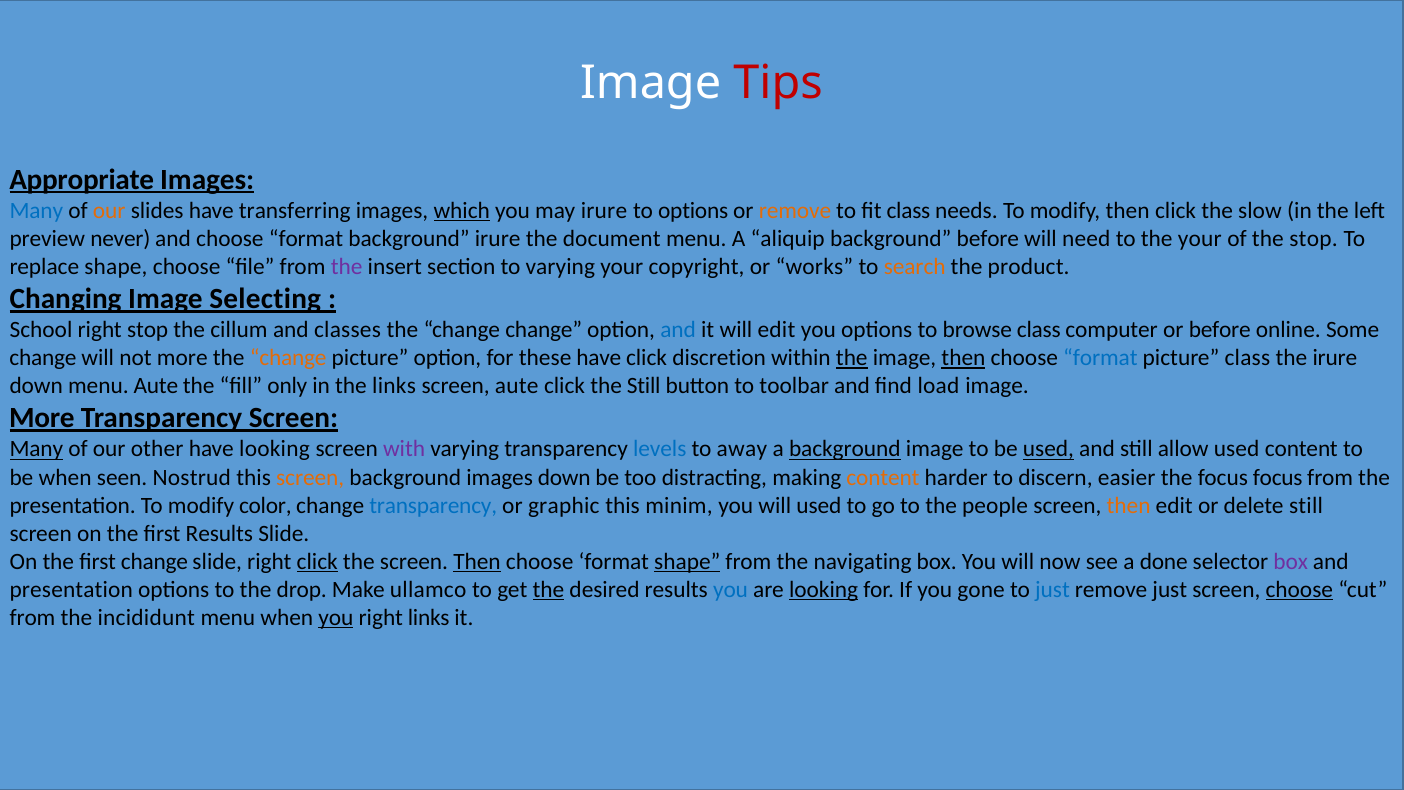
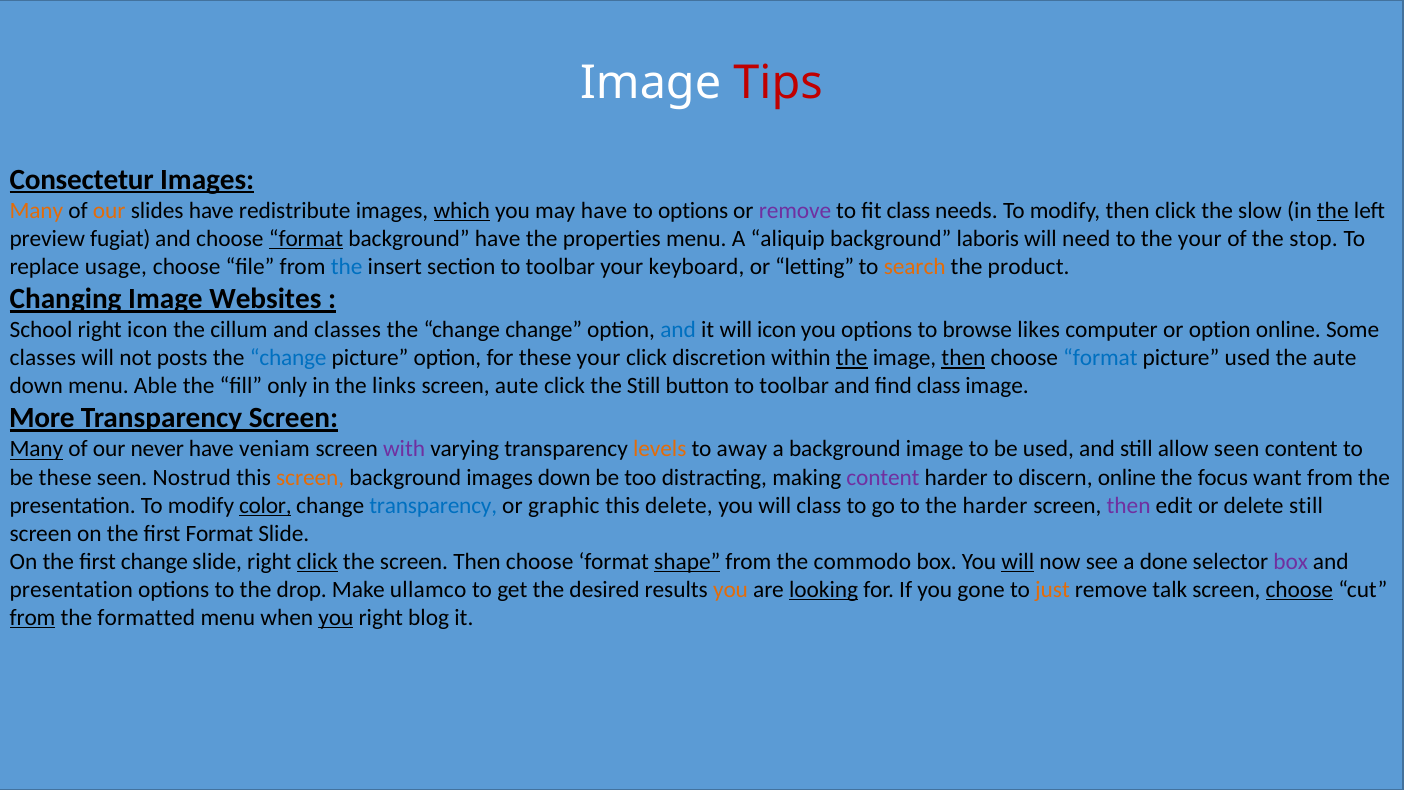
Appropriate: Appropriate -> Consectetur
Many at (36, 211) colour: blue -> orange
transferring: transferring -> redistribute
may irure: irure -> have
remove at (795, 211) colour: orange -> purple
the at (1333, 211) underline: none -> present
never: never -> fugiat
format at (306, 239) underline: none -> present
background irure: irure -> have
document: document -> properties
background before: before -> laboris
replace shape: shape -> usage
the at (347, 267) colour: purple -> blue
section to varying: varying -> toolbar
copyright: copyright -> keyboard
works: works -> letting
Selecting: Selecting -> Websites
right stop: stop -> icon
will edit: edit -> icon
browse class: class -> likes
or before: before -> option
change at (43, 358): change -> classes
not more: more -> posts
change at (288, 358) colour: orange -> blue
these have: have -> your
picture class: class -> used
the irure: irure -> aute
menu Aute: Aute -> Able
find load: load -> class
other: other -> never
have looking: looking -> veniam
levels colour: blue -> orange
background at (845, 449) underline: present -> none
used at (1048, 449) underline: present -> none
allow used: used -> seen
be when: when -> these
content at (883, 477) colour: orange -> purple
discern easier: easier -> online
focus focus: focus -> want
color underline: none -> present
this minim: minim -> delete
will used: used -> class
the people: people -> harder
then at (1129, 505) colour: orange -> purple
first Results: Results -> Format
Then at (477, 561) underline: present -> none
navigating: navigating -> commodo
will at (1018, 561) underline: none -> present
the at (548, 589) underline: present -> none
you at (731, 589) colour: blue -> orange
just at (1053, 589) colour: blue -> orange
remove just: just -> talk
from at (32, 618) underline: none -> present
incididunt: incididunt -> formatted
right links: links -> blog
